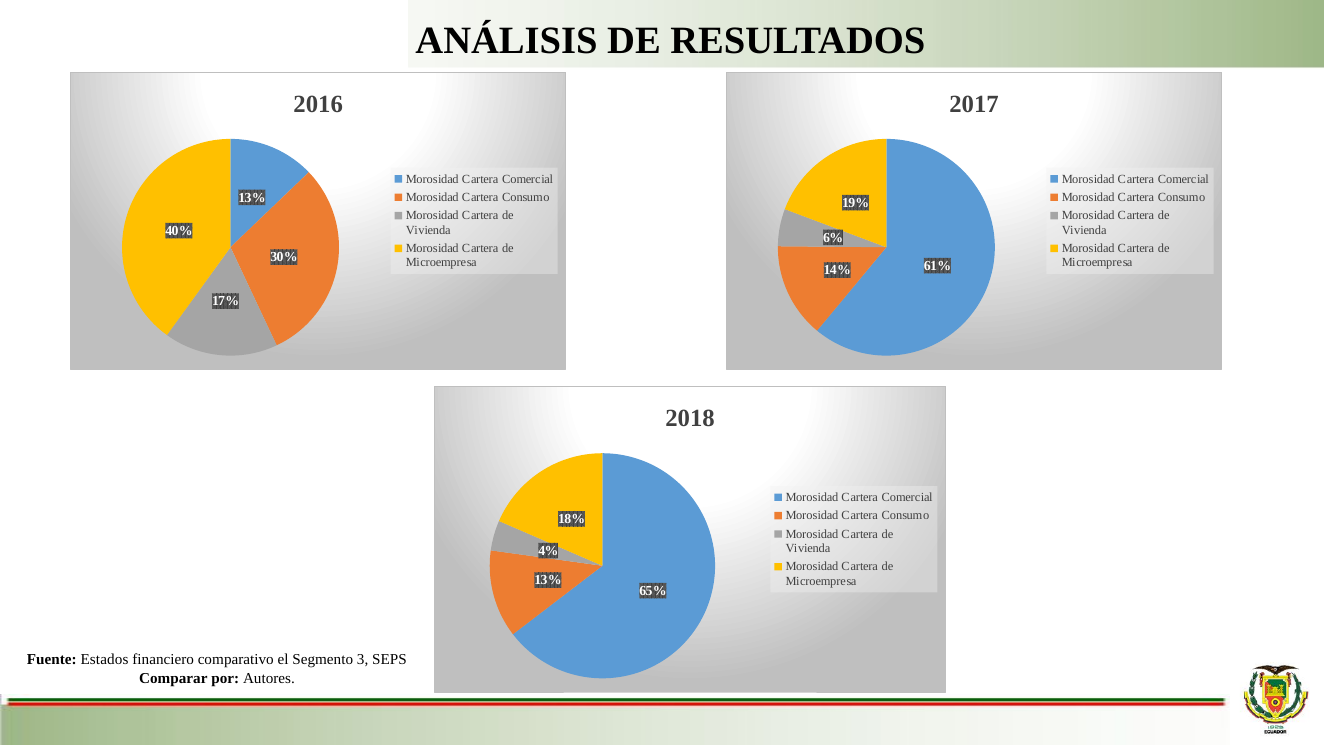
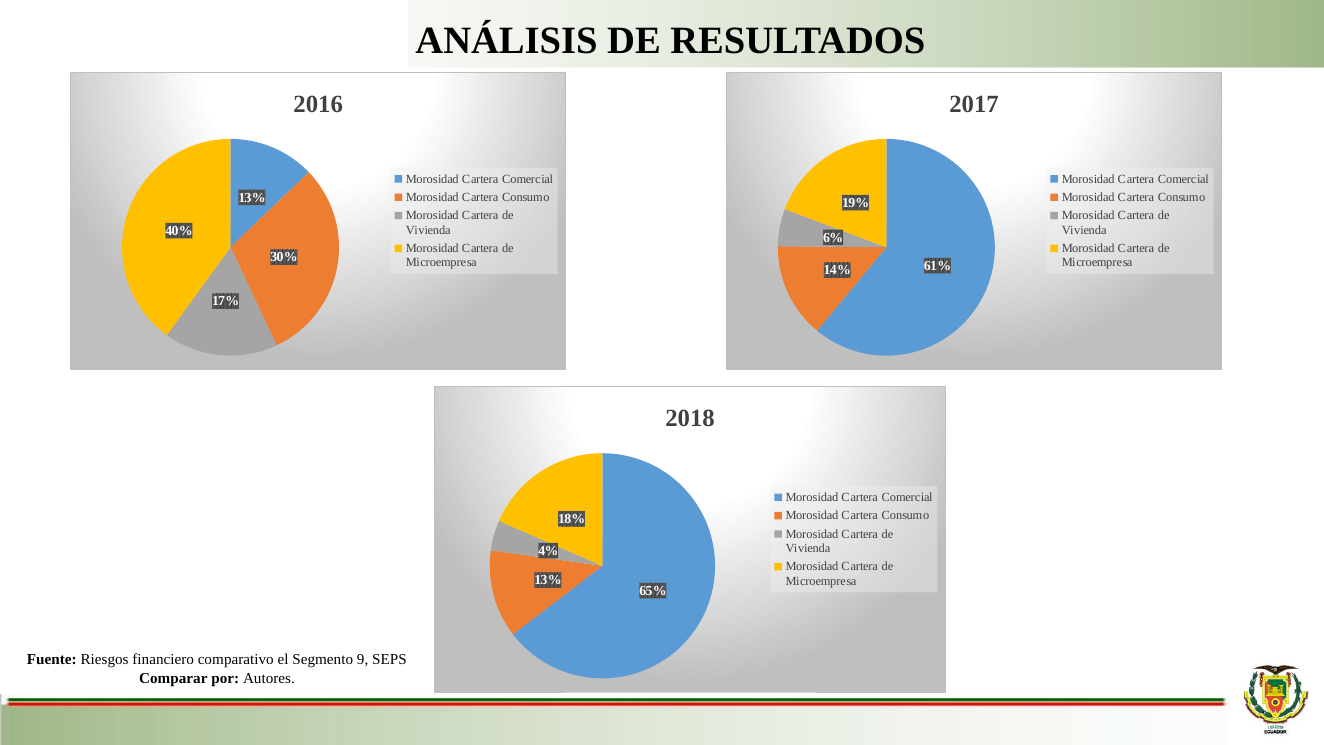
Estados: Estados -> Riesgos
3: 3 -> 9
